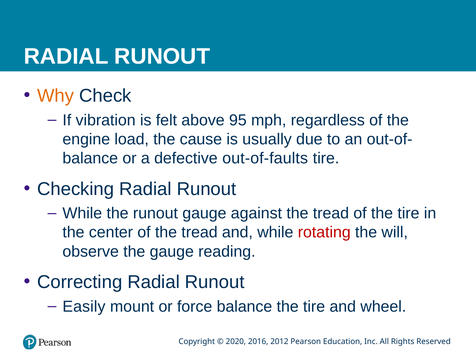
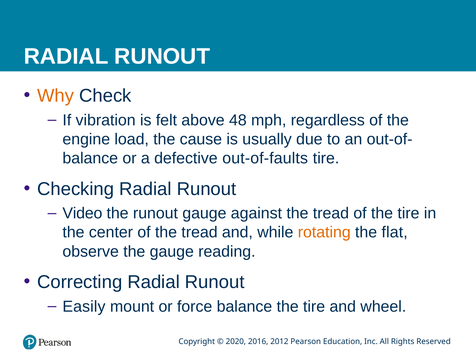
95: 95 -> 48
While at (82, 213): While -> Video
rotating colour: red -> orange
will: will -> flat
